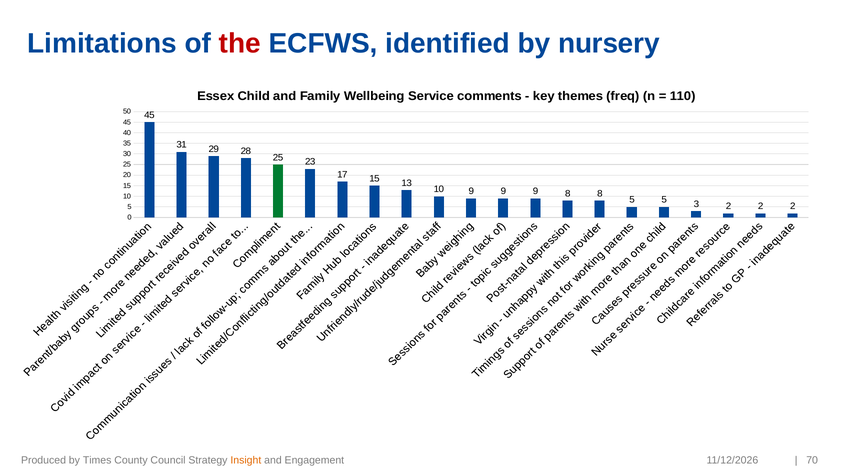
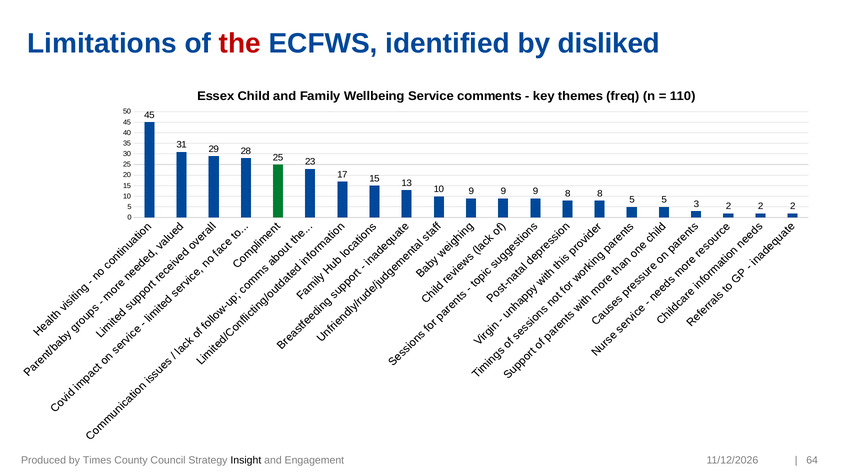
nursery: nursery -> disliked
Insight colour: orange -> black
70: 70 -> 64
